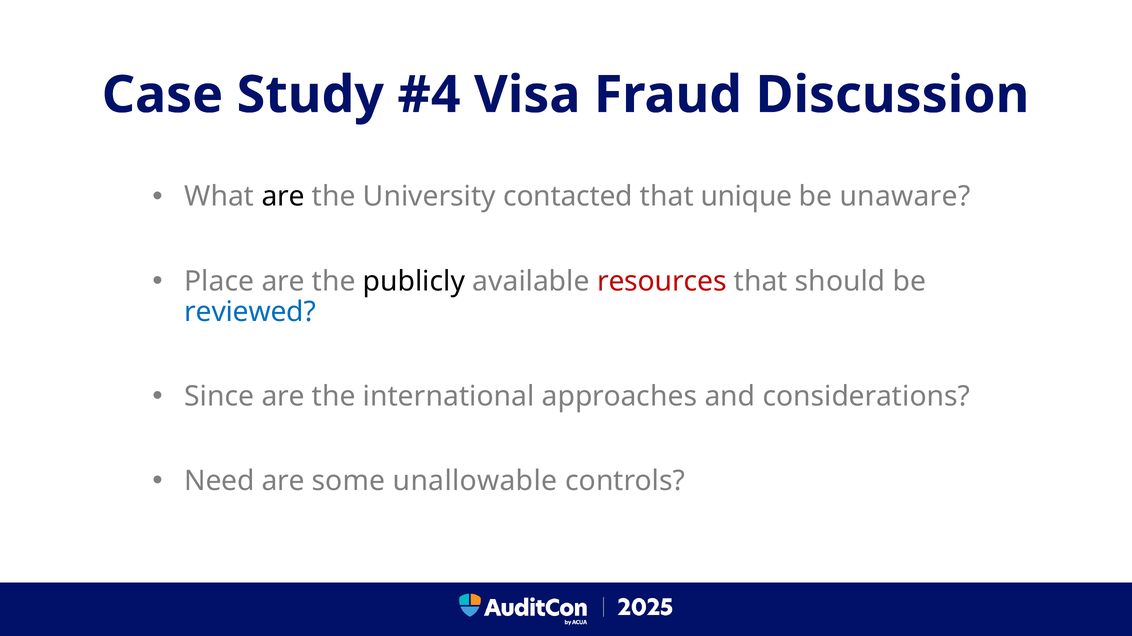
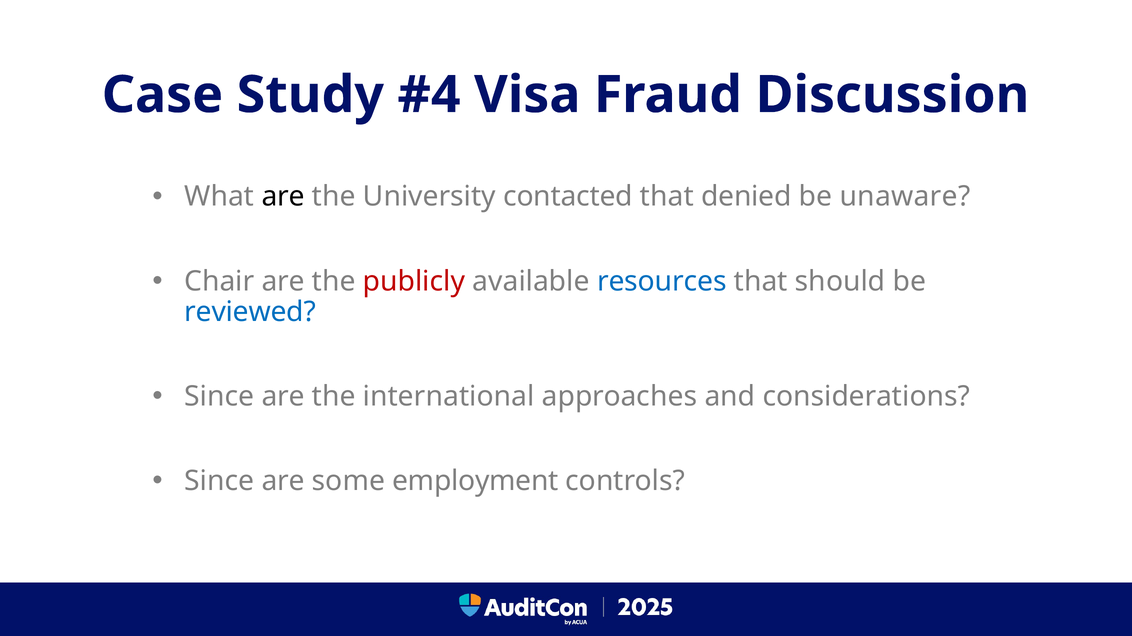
unique: unique -> denied
Place: Place -> Chair
publicly colour: black -> red
resources colour: red -> blue
Need at (219, 482): Need -> Since
unallowable: unallowable -> employment
